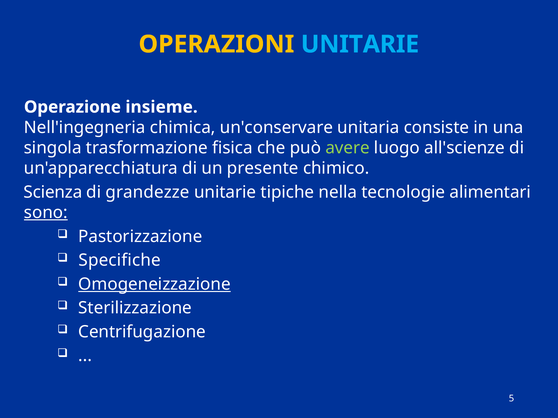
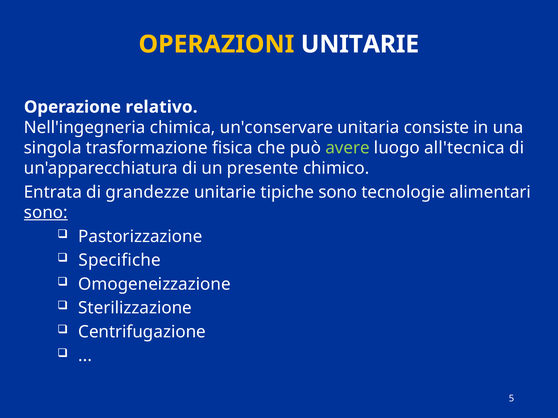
UNITARIE at (360, 44) colour: light blue -> white
insieme: insieme -> relativo
all'scienze: all'scienze -> all'tecnica
Scienza: Scienza -> Entrata
tipiche nella: nella -> sono
Omogeneizzazione underline: present -> none
